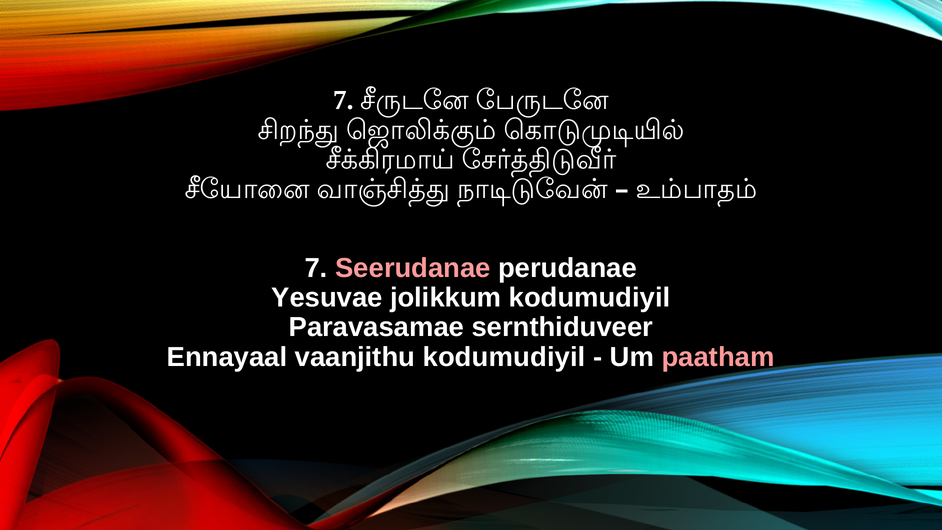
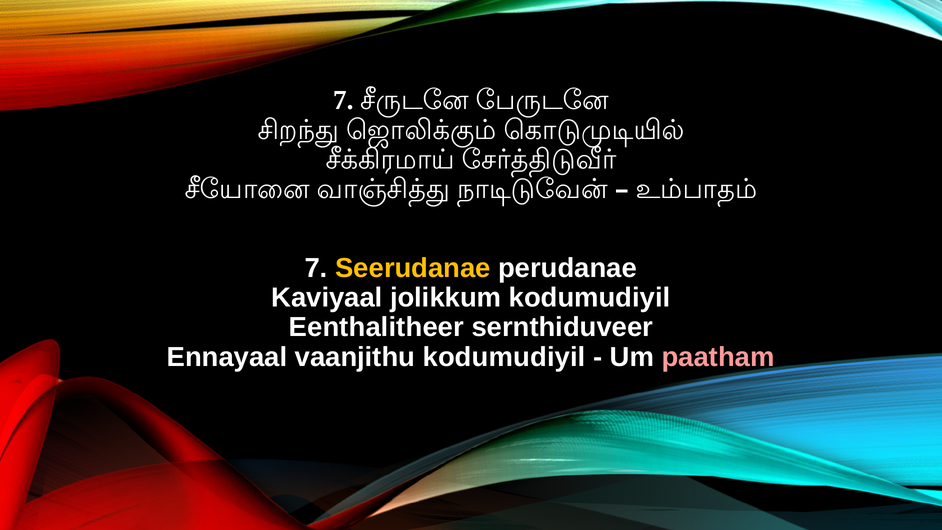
Seerudanae colour: pink -> yellow
Yesuvae: Yesuvae -> Kaviyaal
Paravasamae: Paravasamae -> Eenthalitheer
